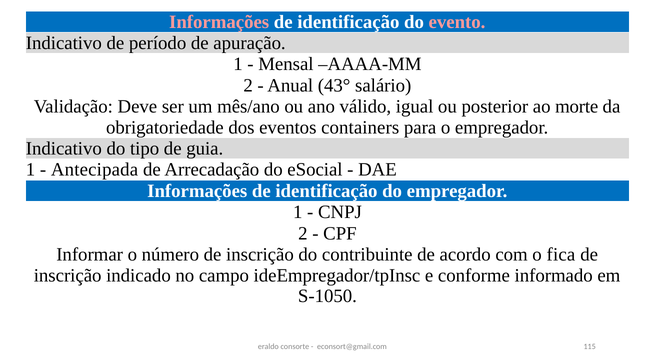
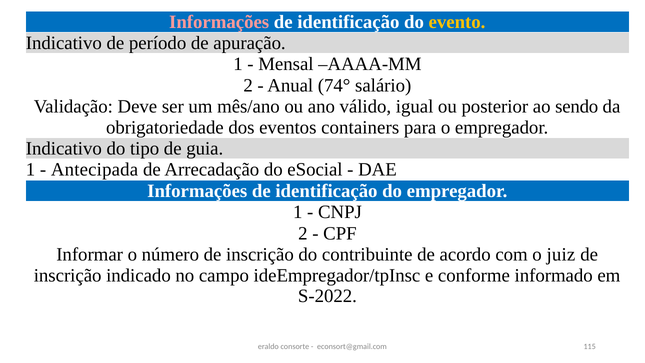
evento colour: pink -> yellow
43°: 43° -> 74°
morte: morte -> sendo
fica: fica -> juiz
S-1050: S-1050 -> S-2022
